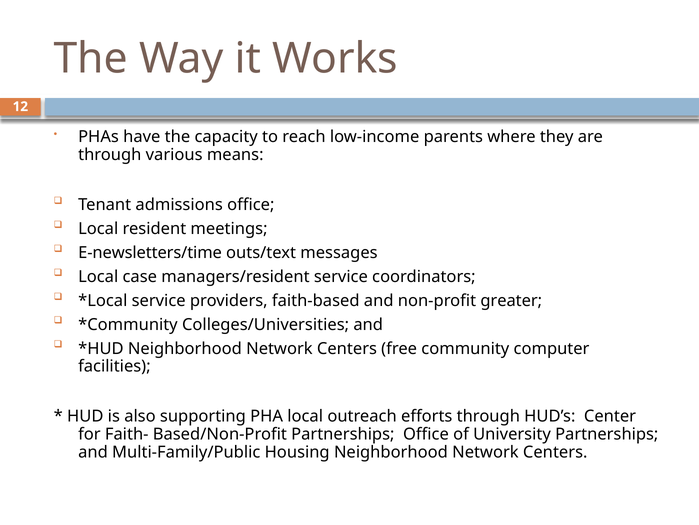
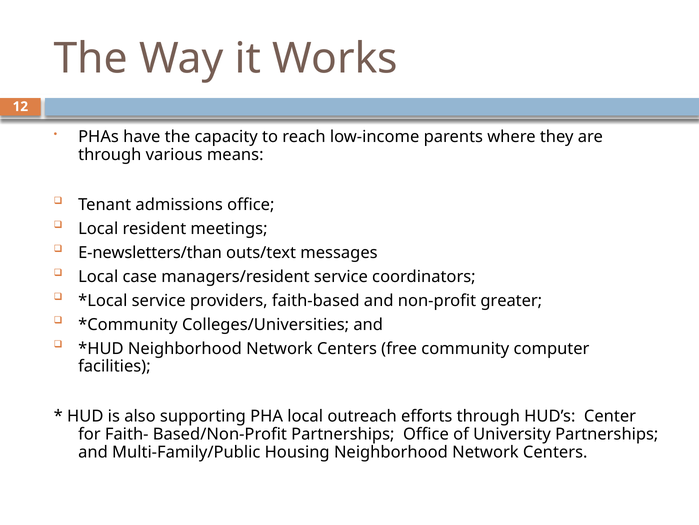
E-newsletters/time: E-newsletters/time -> E-newsletters/than
